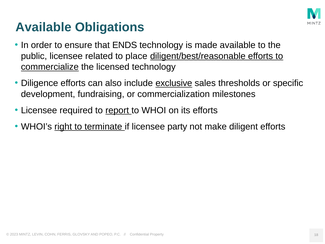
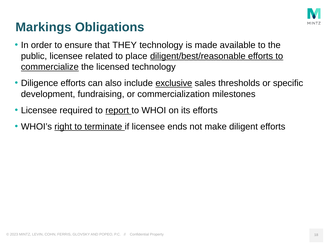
Available at (43, 27): Available -> Markings
ENDS: ENDS -> THEY
party: party -> ends
